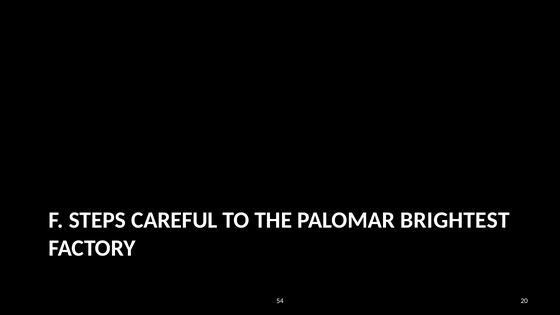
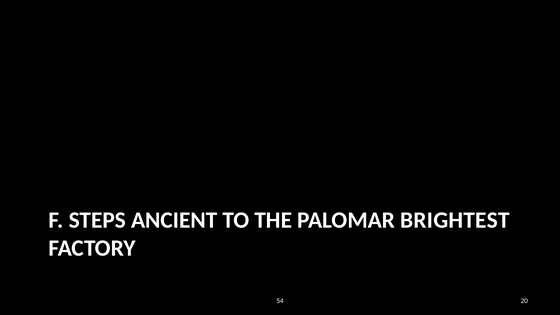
CAREFUL: CAREFUL -> ANCIENT
